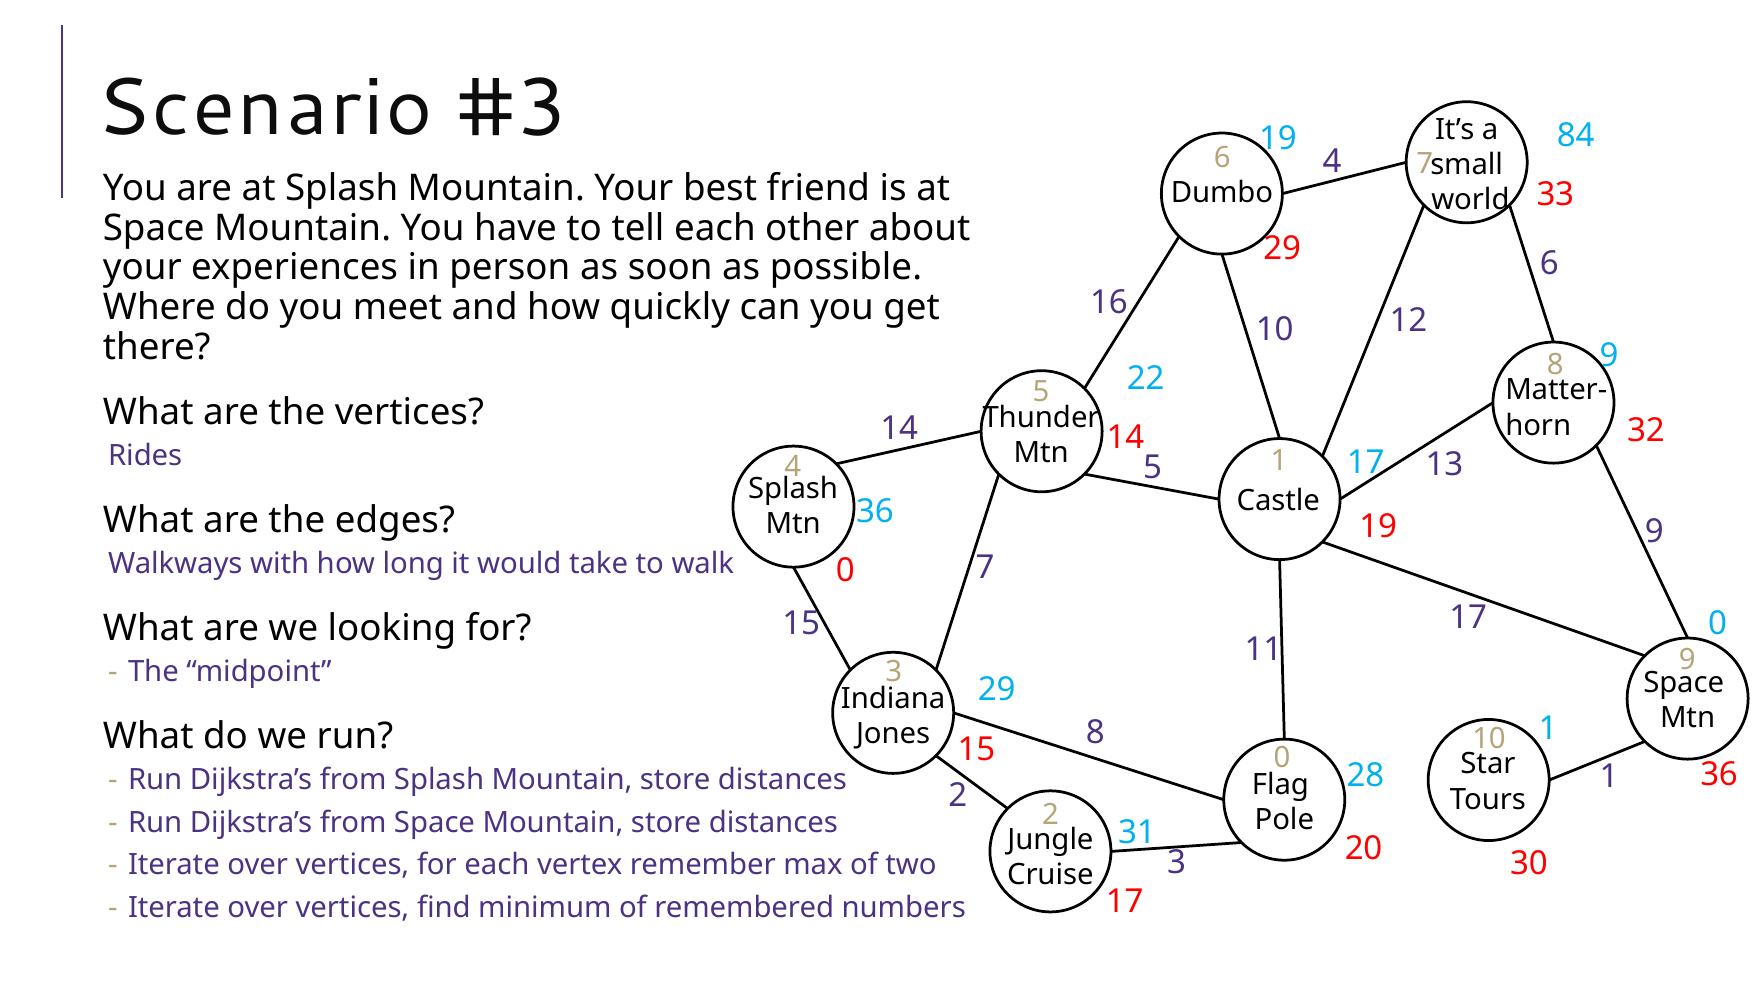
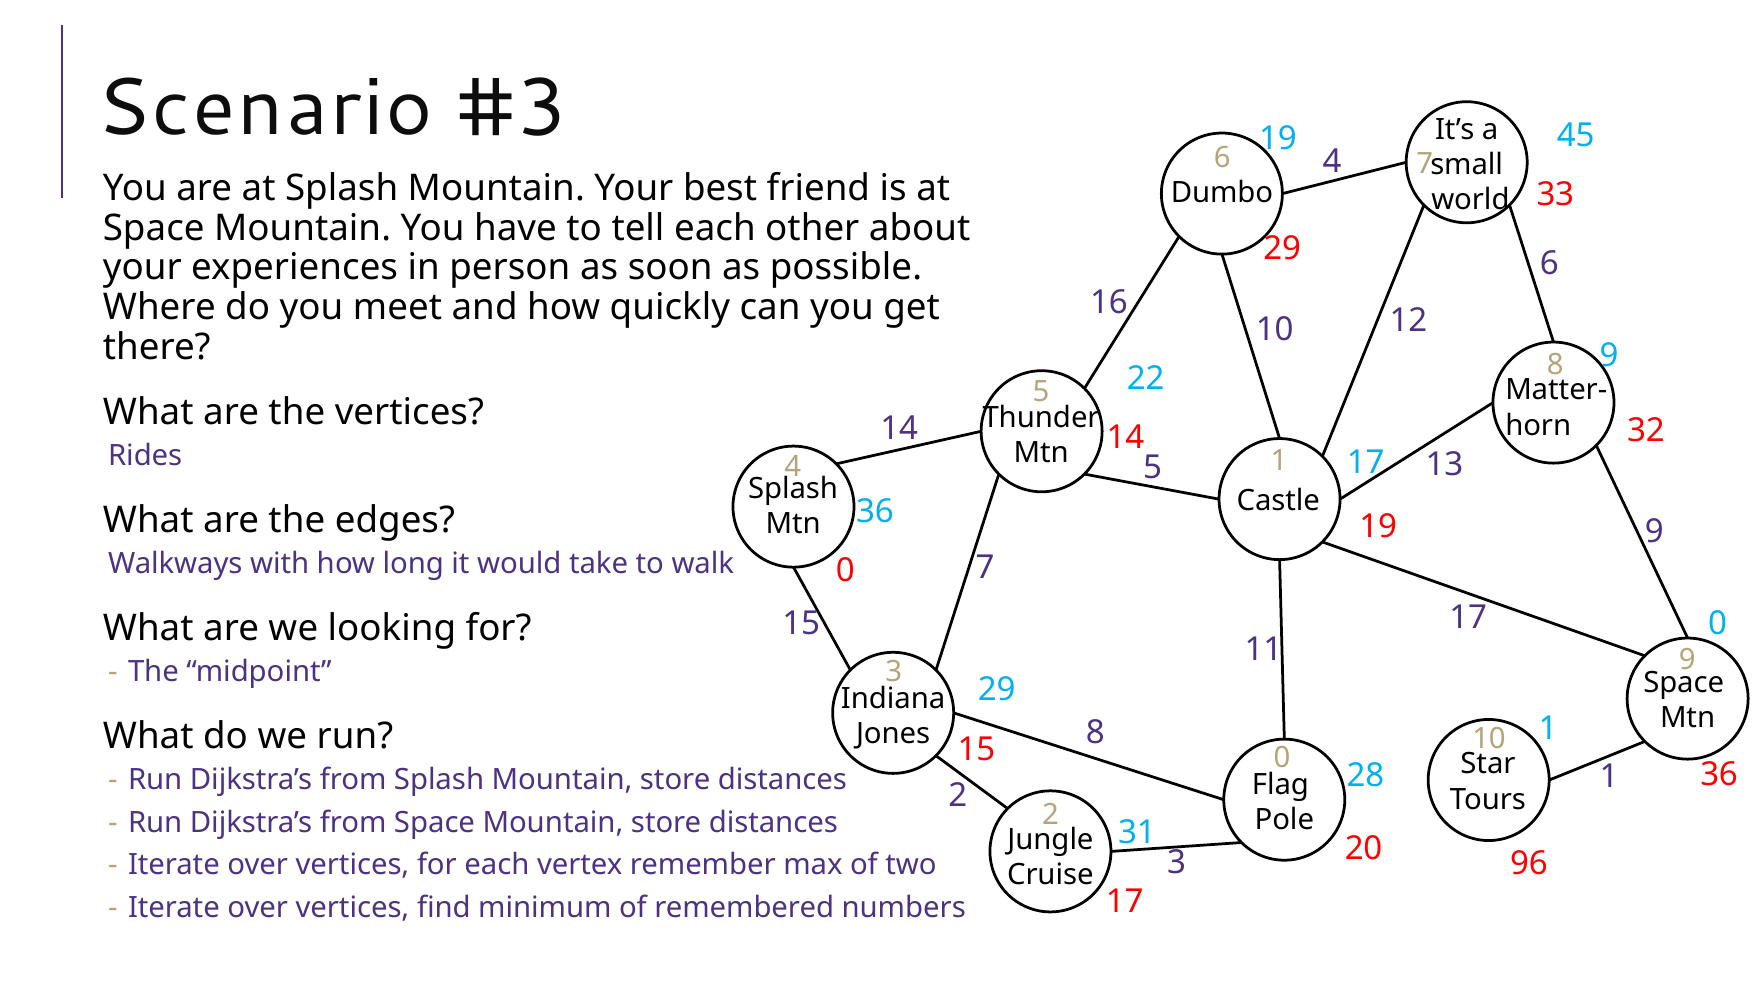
84: 84 -> 45
30: 30 -> 96
